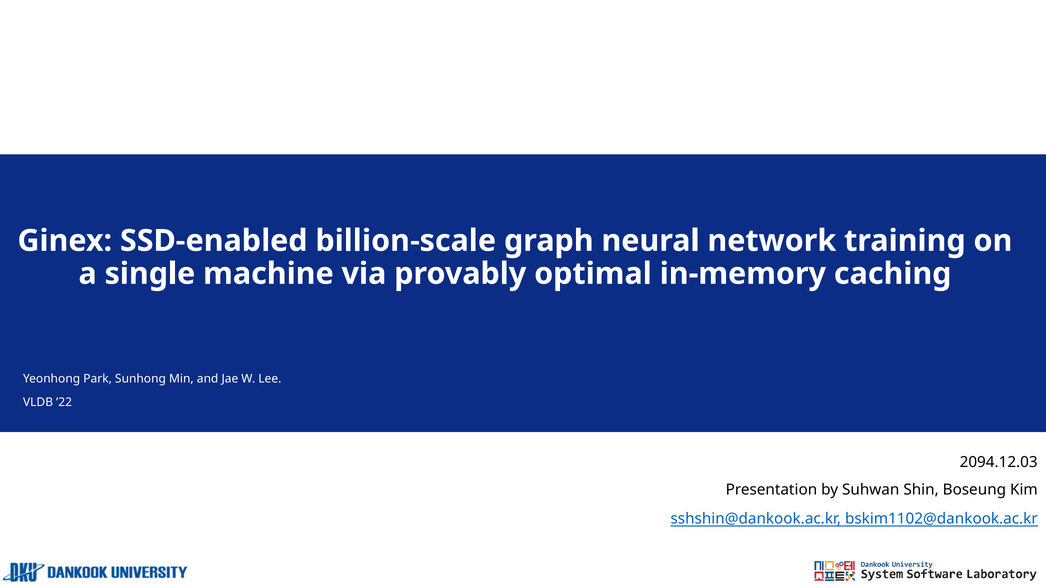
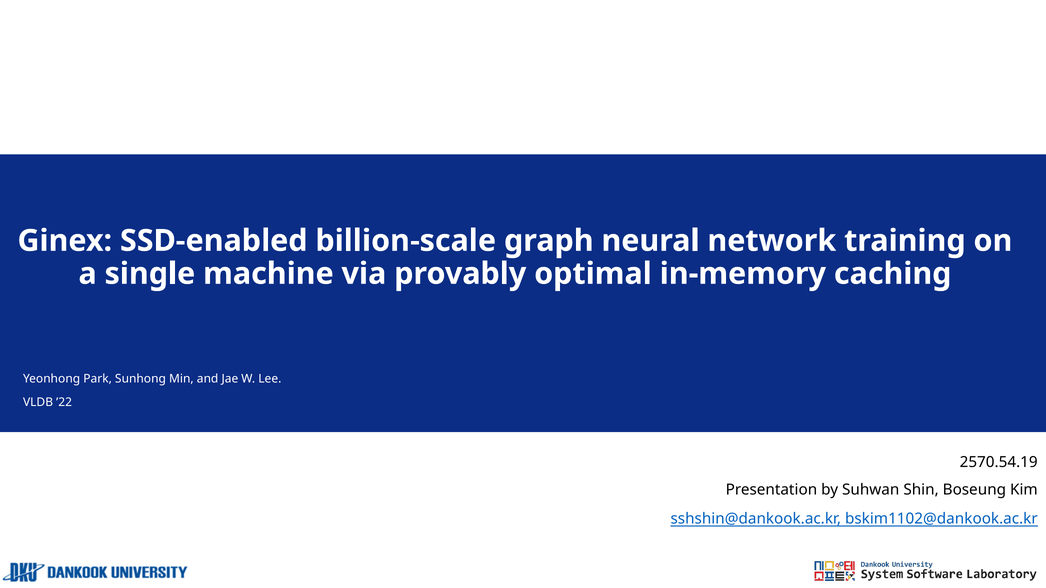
2094.12.03: 2094.12.03 -> 2570.54.19
